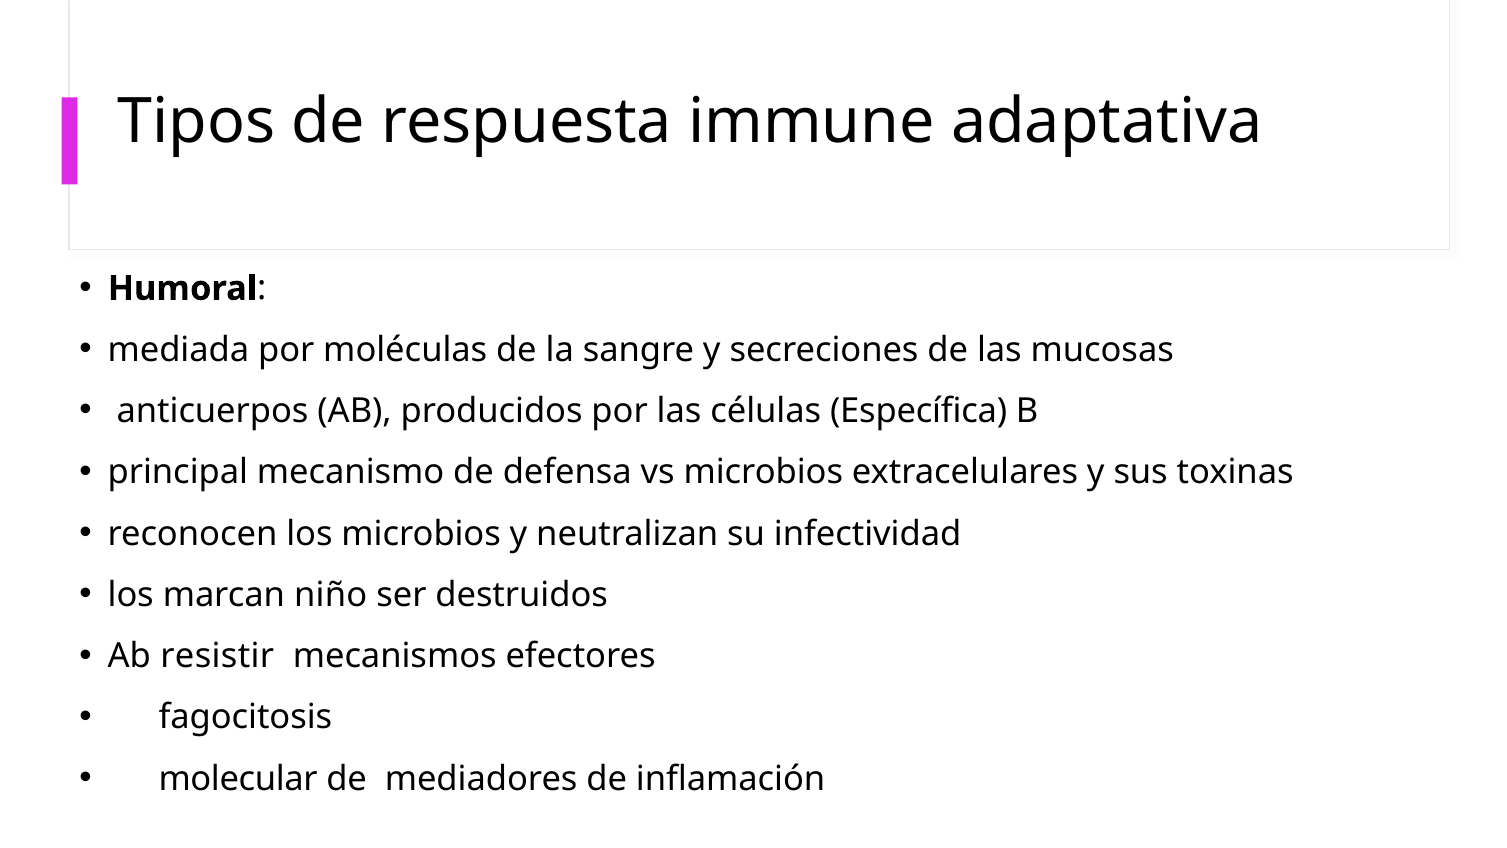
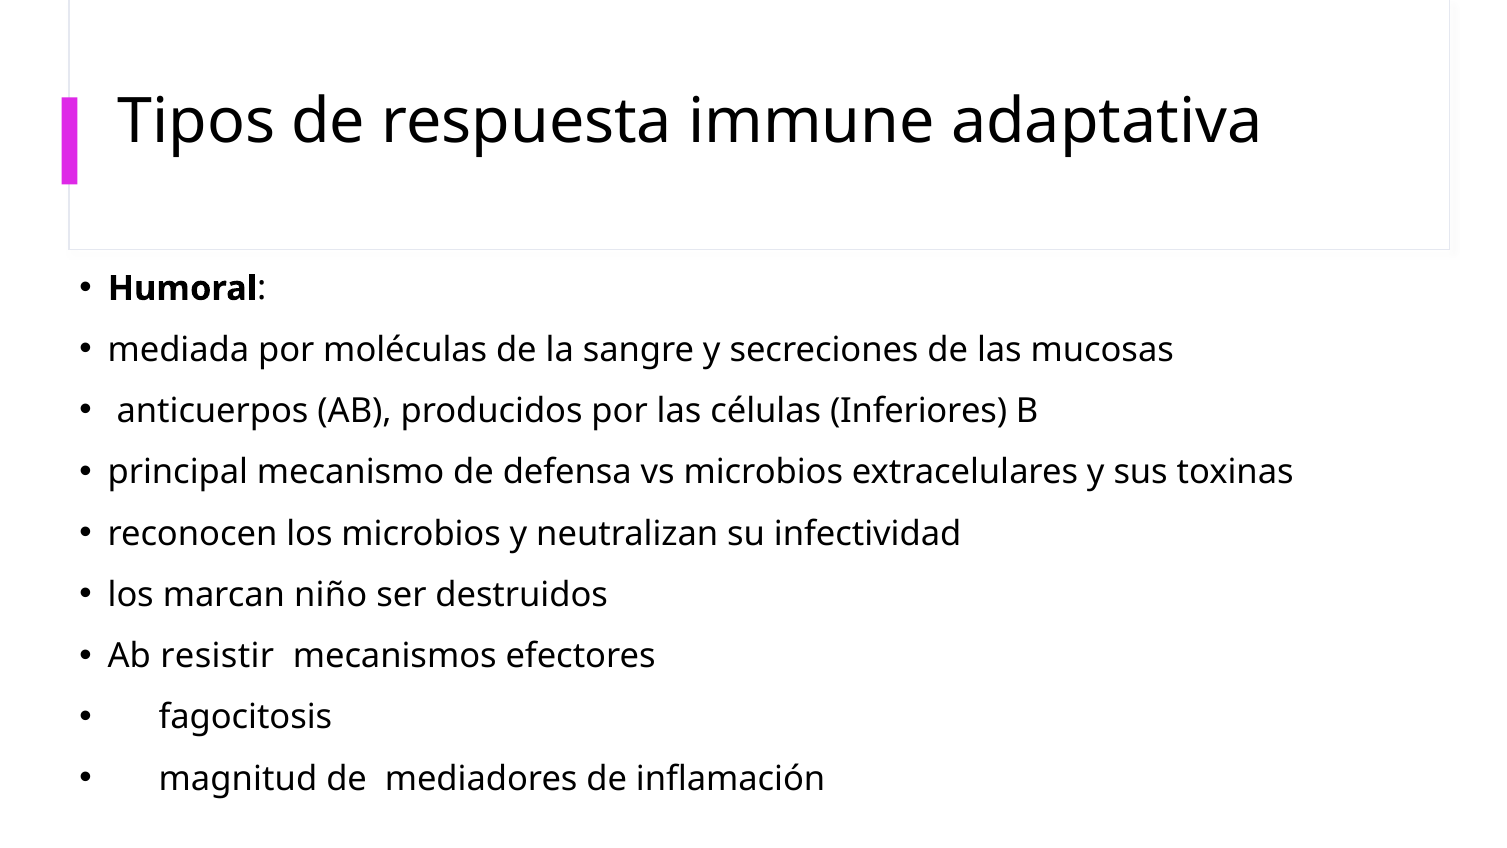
Específica: Específica -> Inferiores
molecular: molecular -> magnitud
